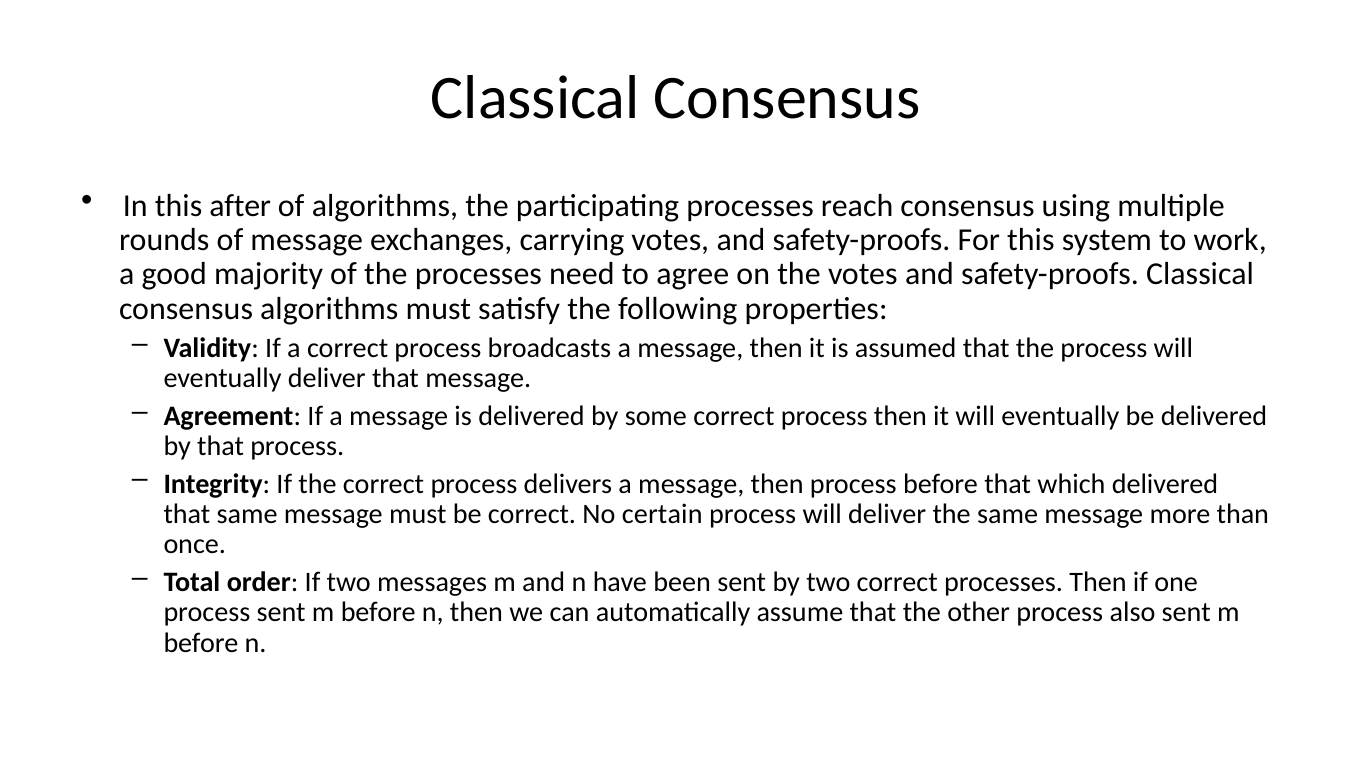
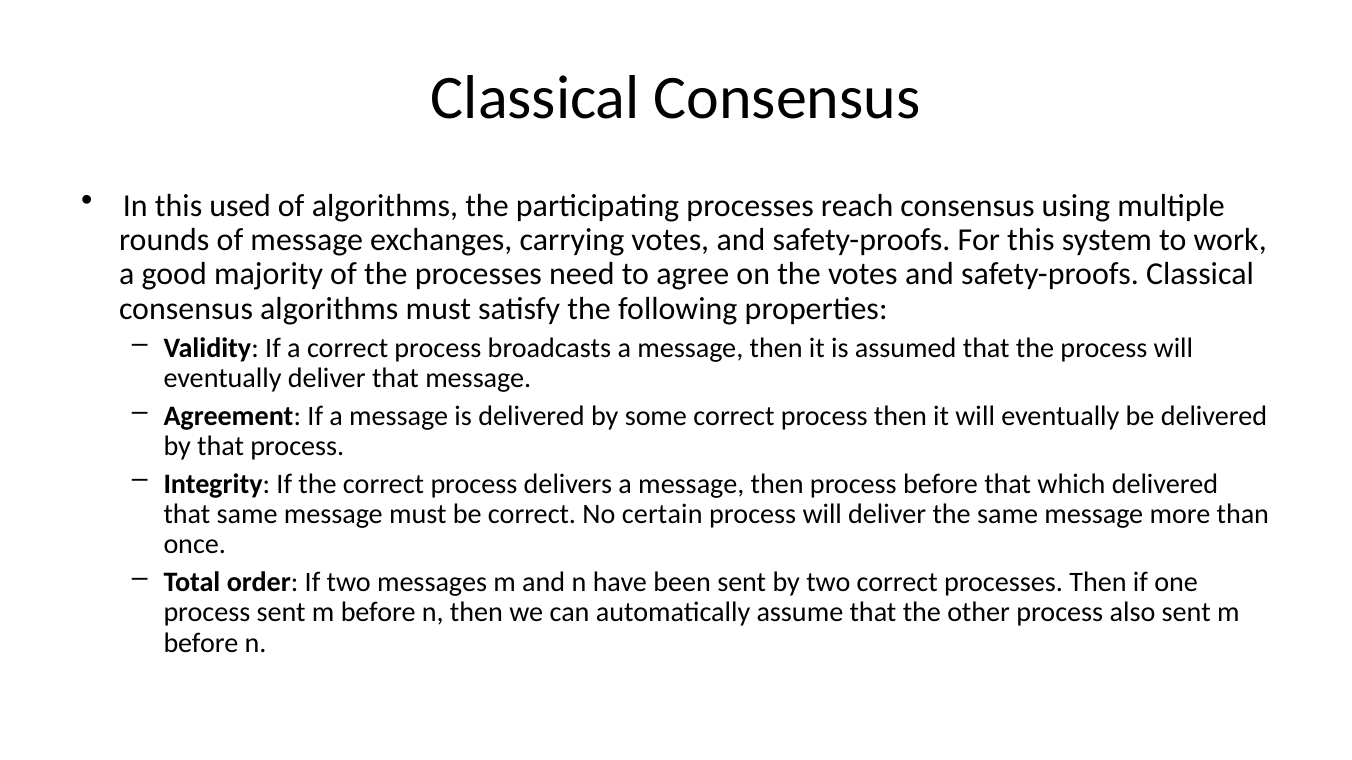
after: after -> used
